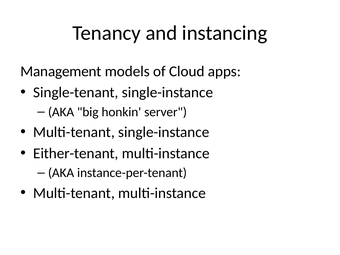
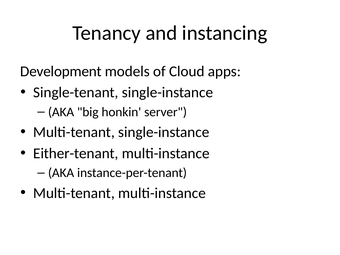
Management: Management -> Development
